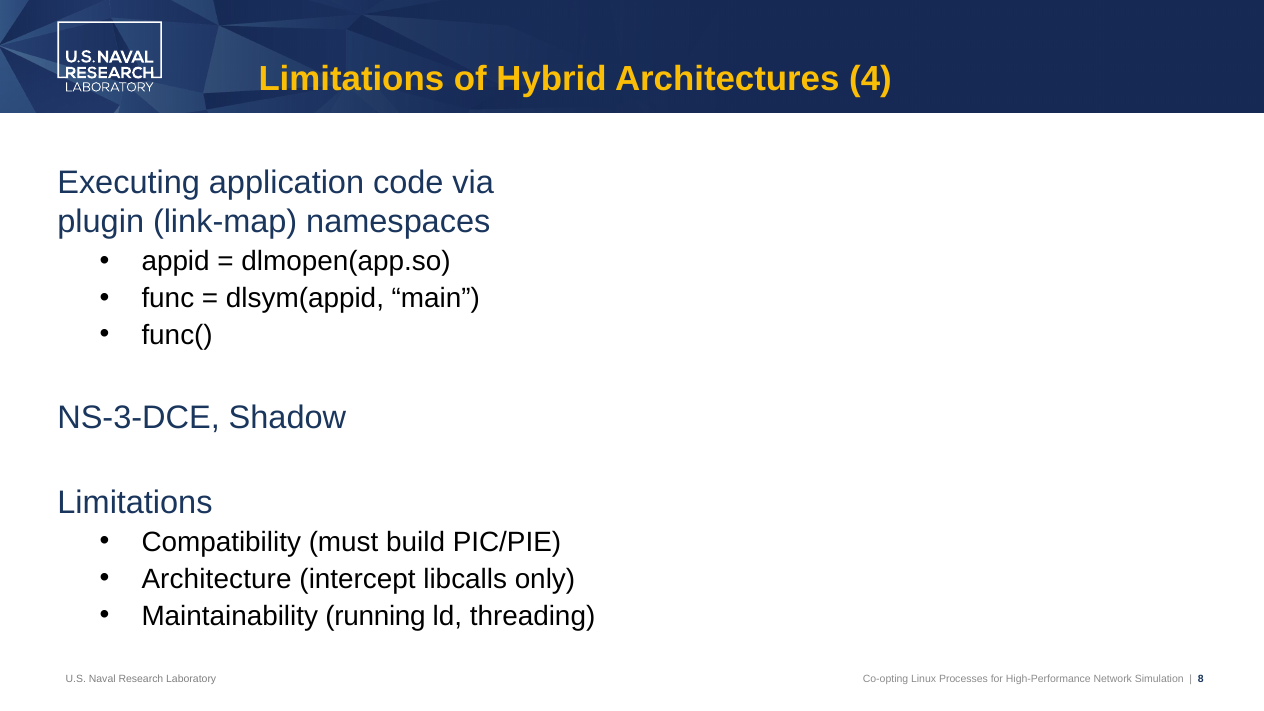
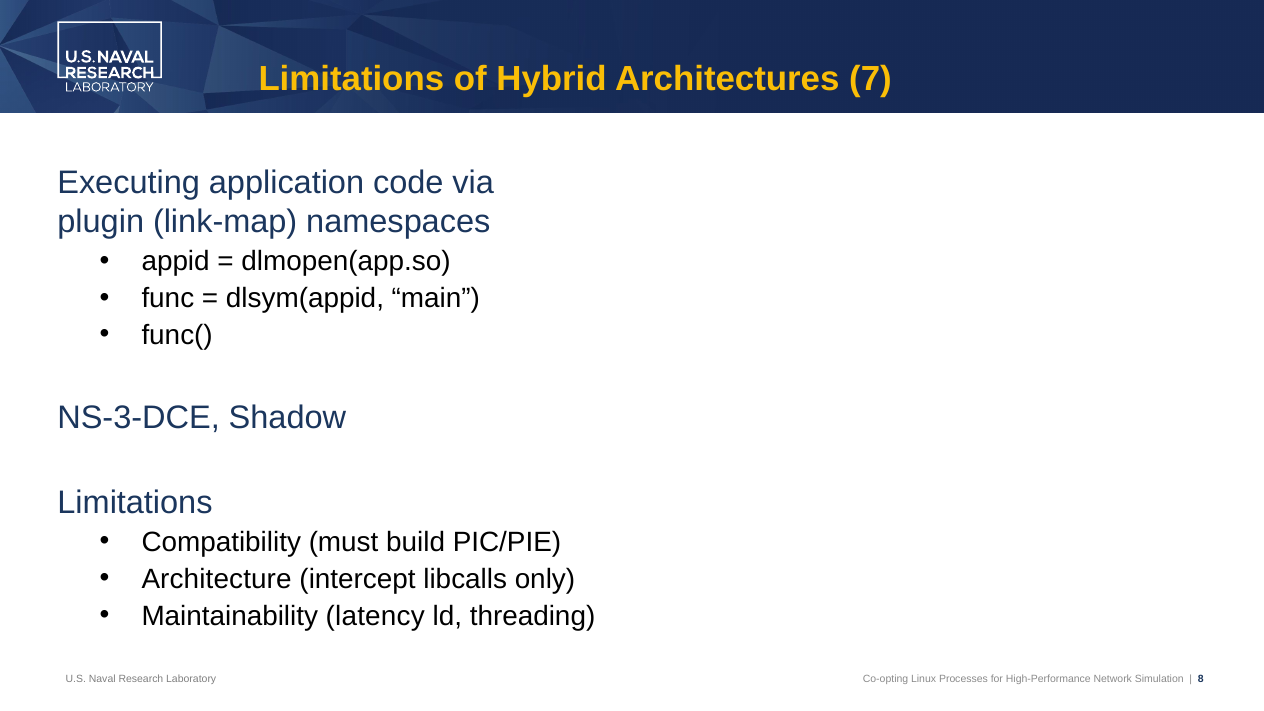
4: 4 -> 7
running: running -> latency
